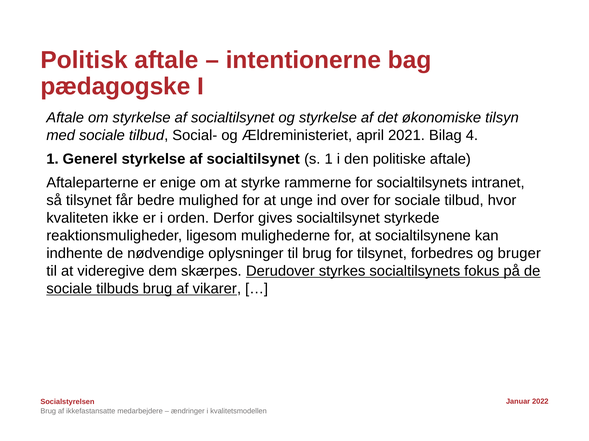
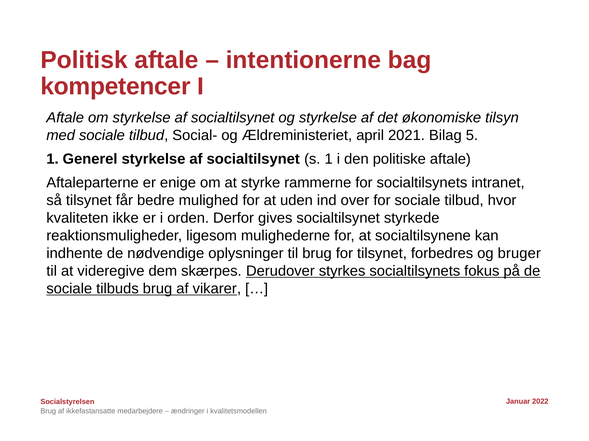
pædagogske: pædagogske -> kompetencer
Bilag 4: 4 -> 5
unge: unge -> uden
